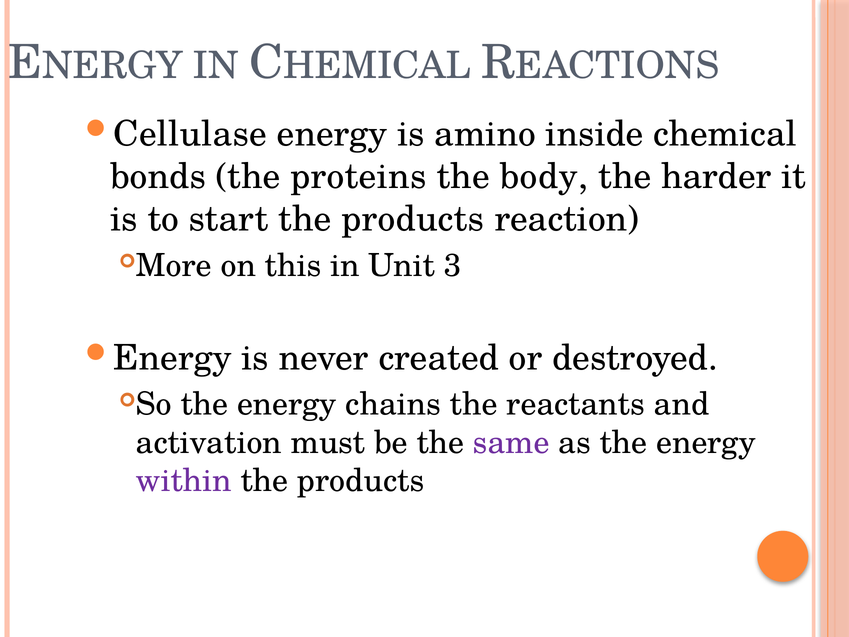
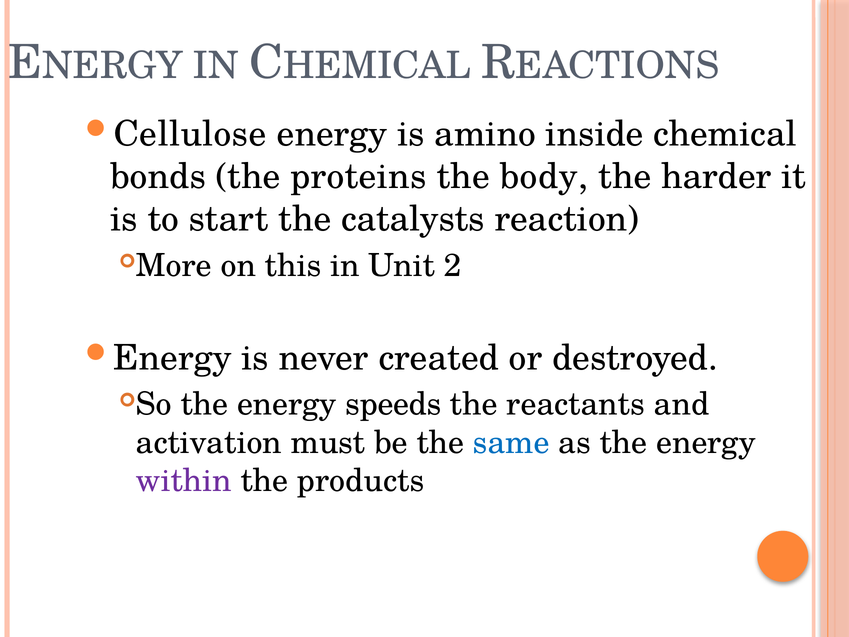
Cellulase: Cellulase -> Cellulose
start the products: products -> catalysts
3: 3 -> 2
chains: chains -> speeds
same colour: purple -> blue
